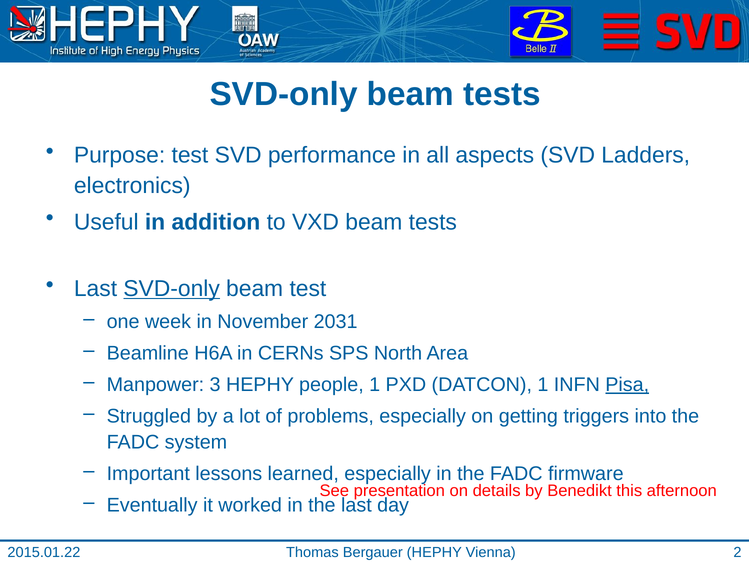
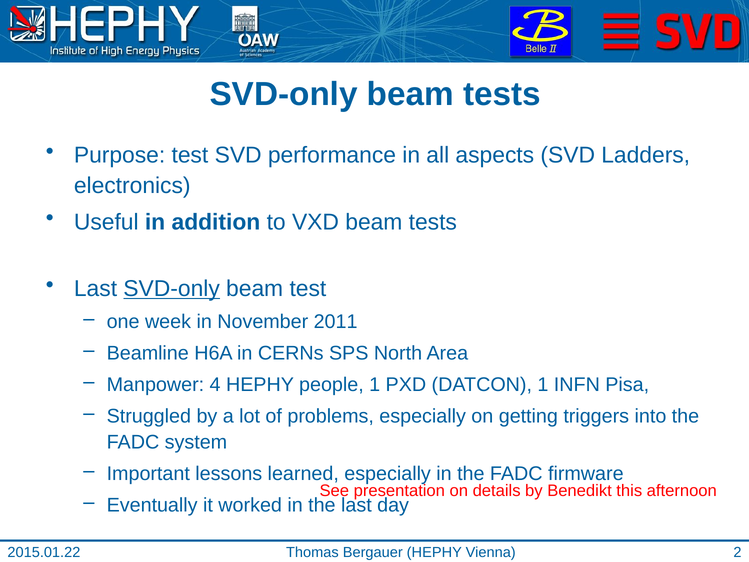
2031: 2031 -> 2011
3: 3 -> 4
Pisa underline: present -> none
